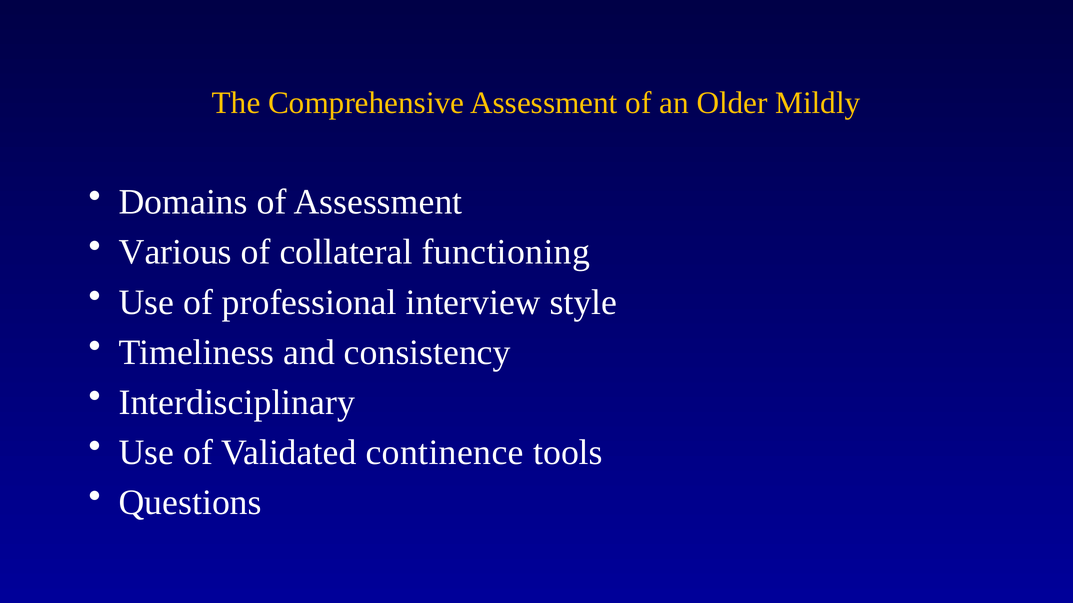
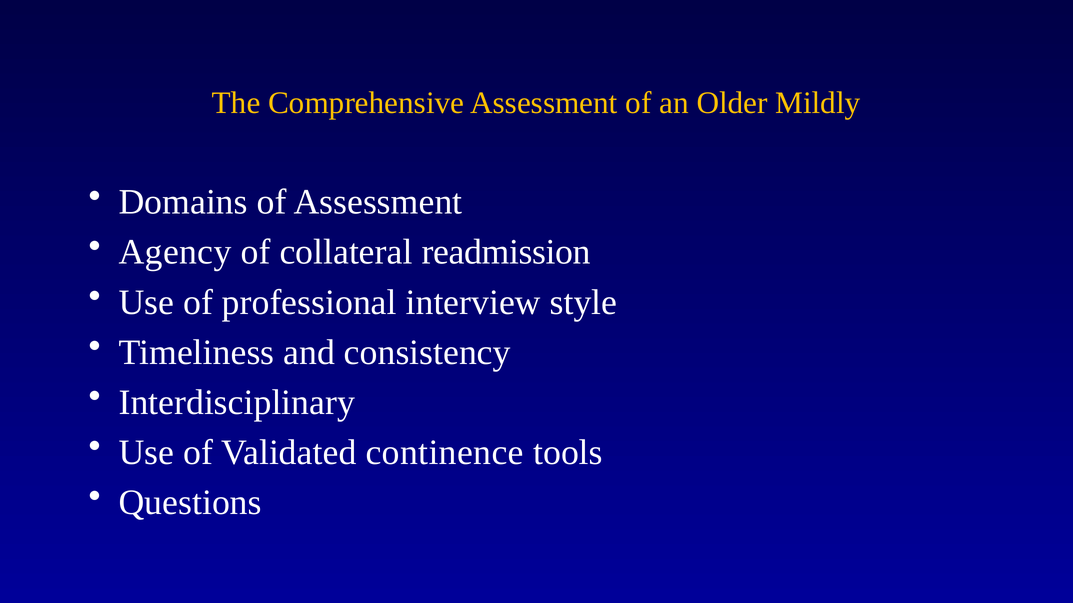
Various: Various -> Agency
functioning: functioning -> readmission
